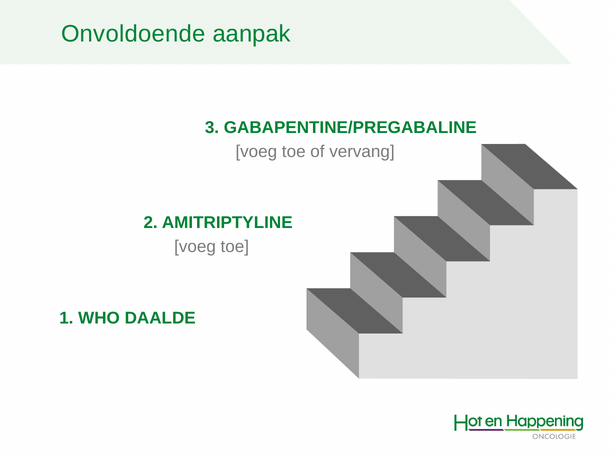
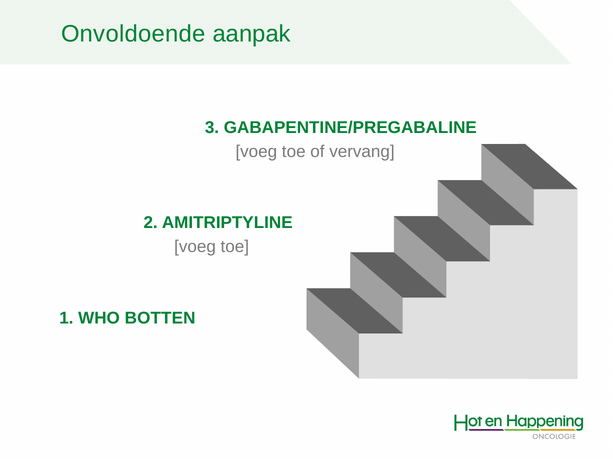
DAALDE: DAALDE -> BOTTEN
